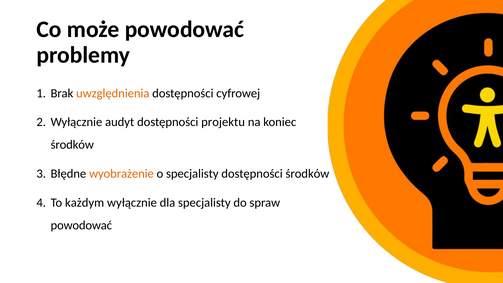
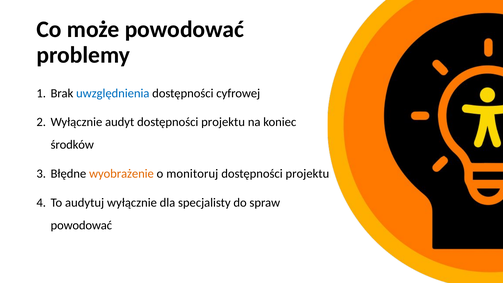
uwzględnienia colour: orange -> blue
o specjalisty: specjalisty -> monitoruj
środków at (307, 174): środków -> projektu
każdym: każdym -> audytuj
